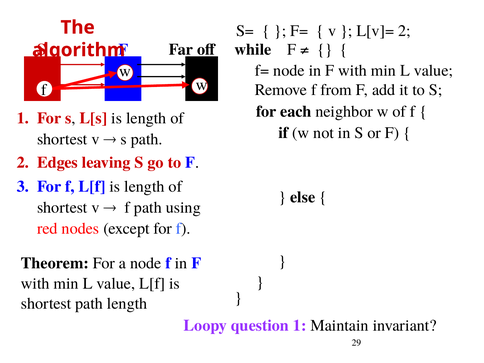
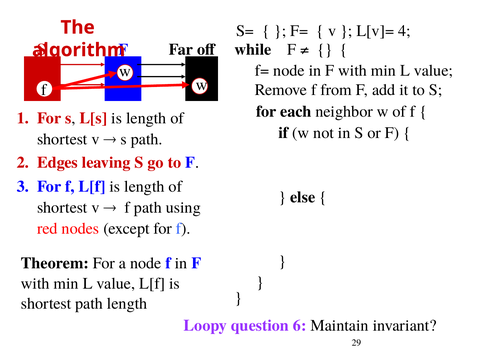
L[v]= 2: 2 -> 4
question 1: 1 -> 6
